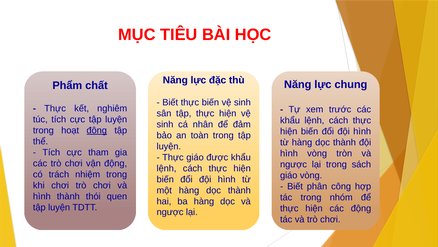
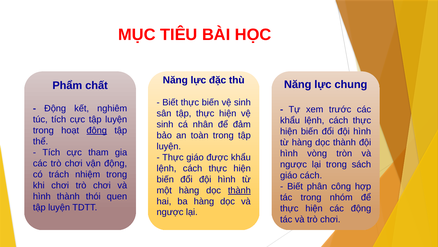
Thực at (55, 108): Thực -> Động
giáo vòng: vòng -> cách
thành at (239, 190) underline: none -> present
